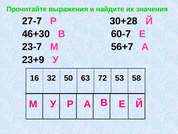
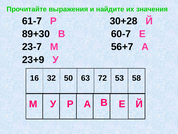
27-7: 27-7 -> 61-7
46+30: 46+30 -> 89+30
